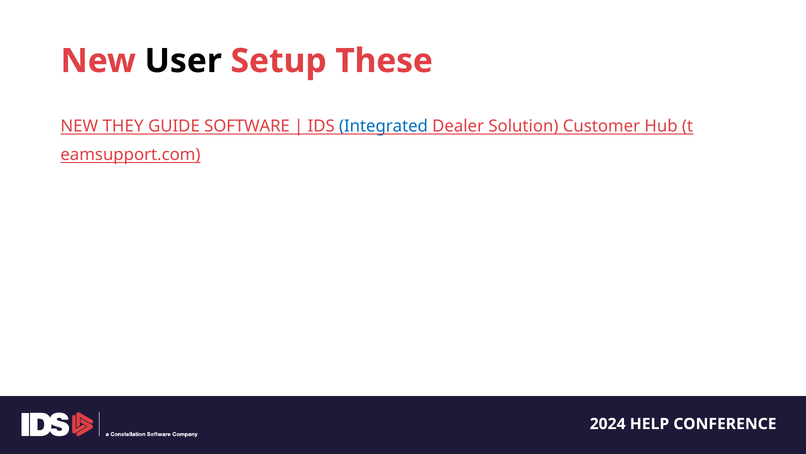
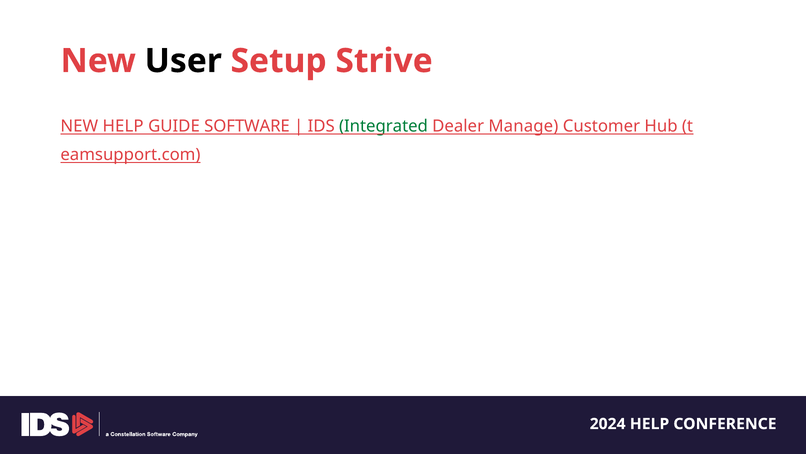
These: These -> Strive
NEW THEY: THEY -> HELP
Integrated colour: blue -> green
Solution: Solution -> Manage
